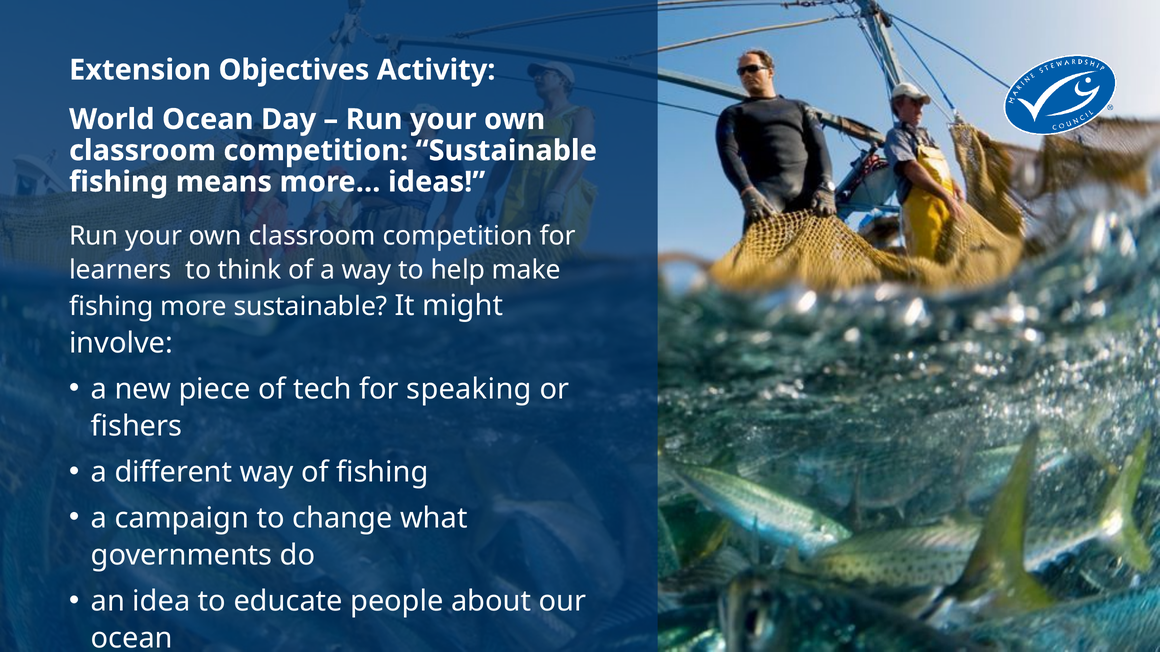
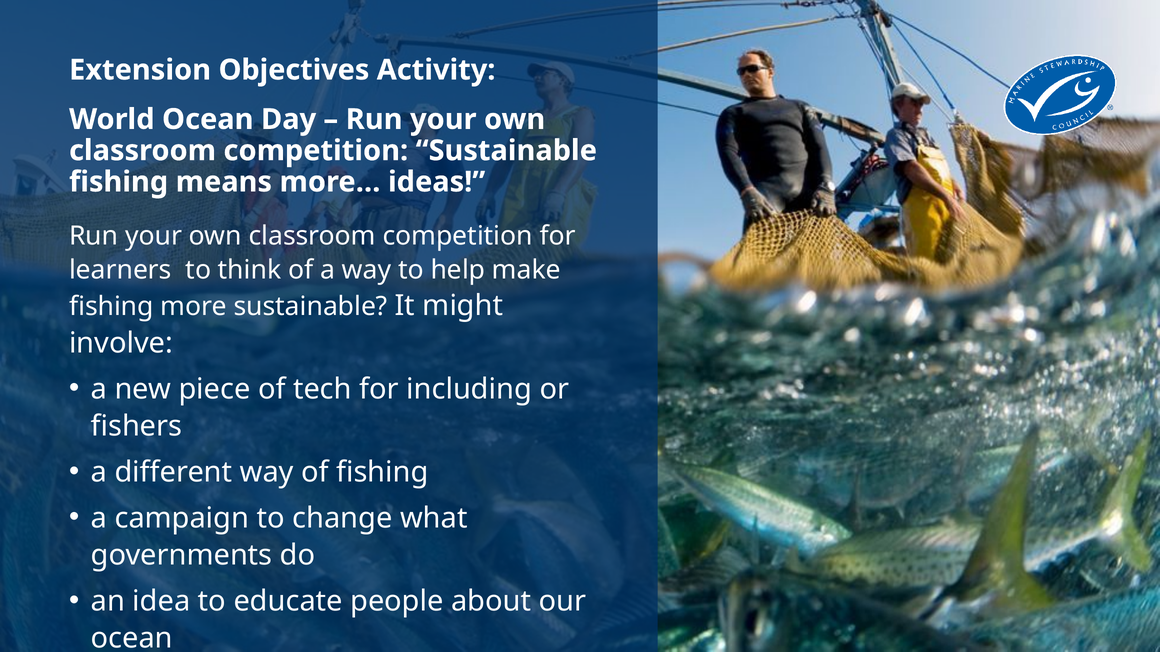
speaking: speaking -> including
